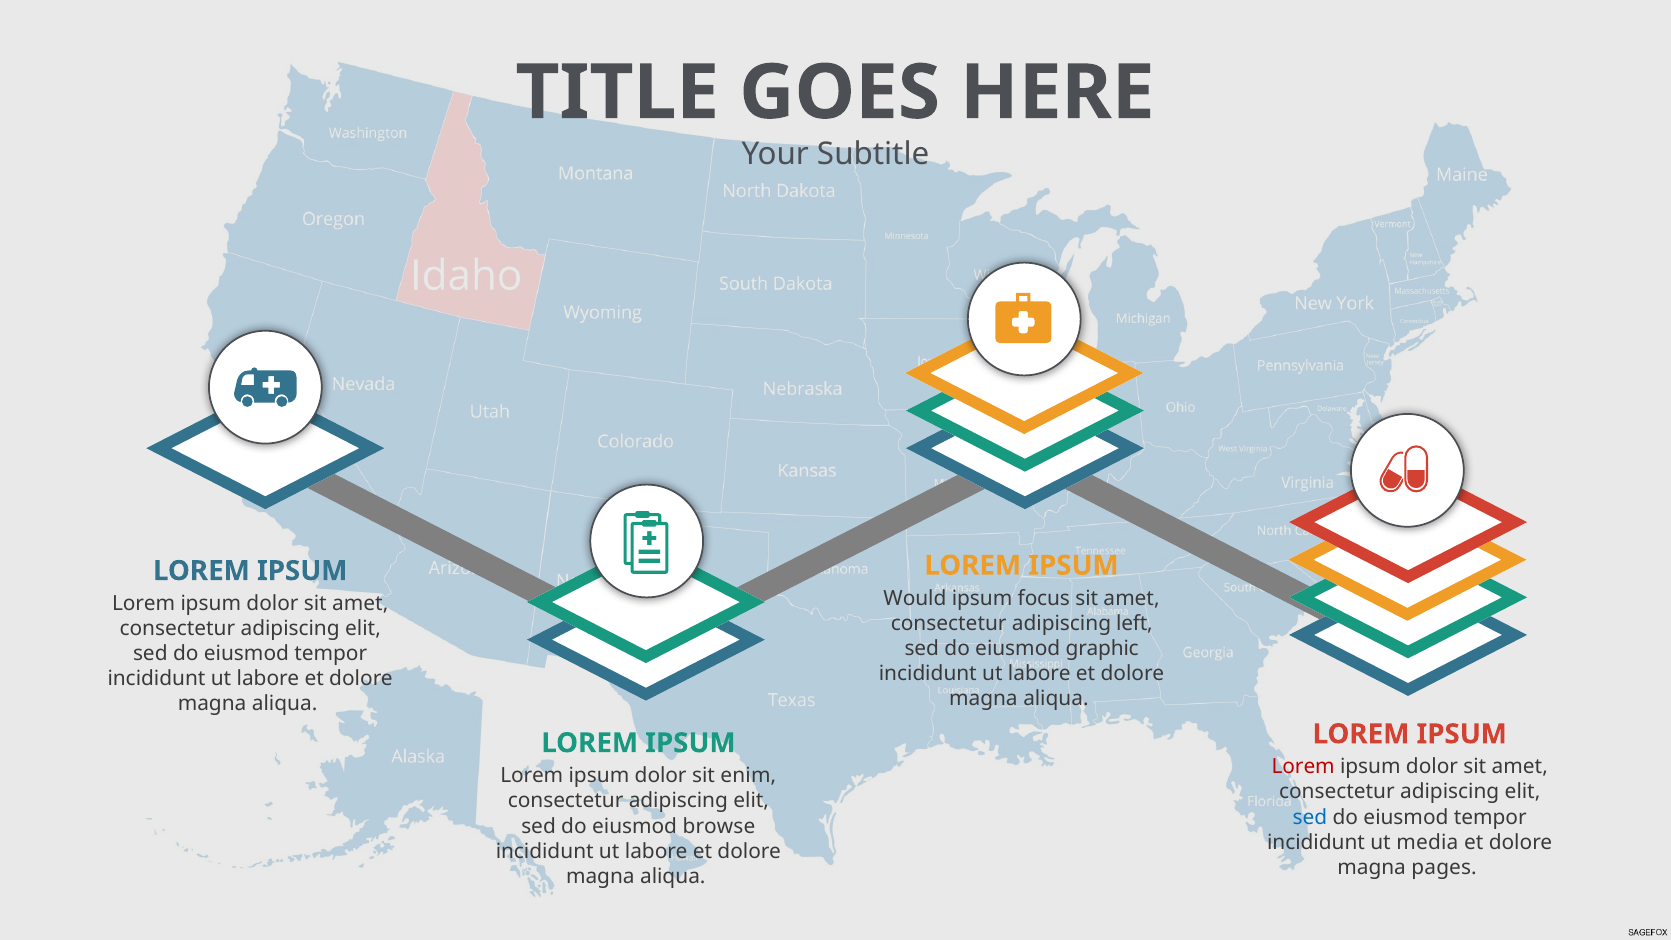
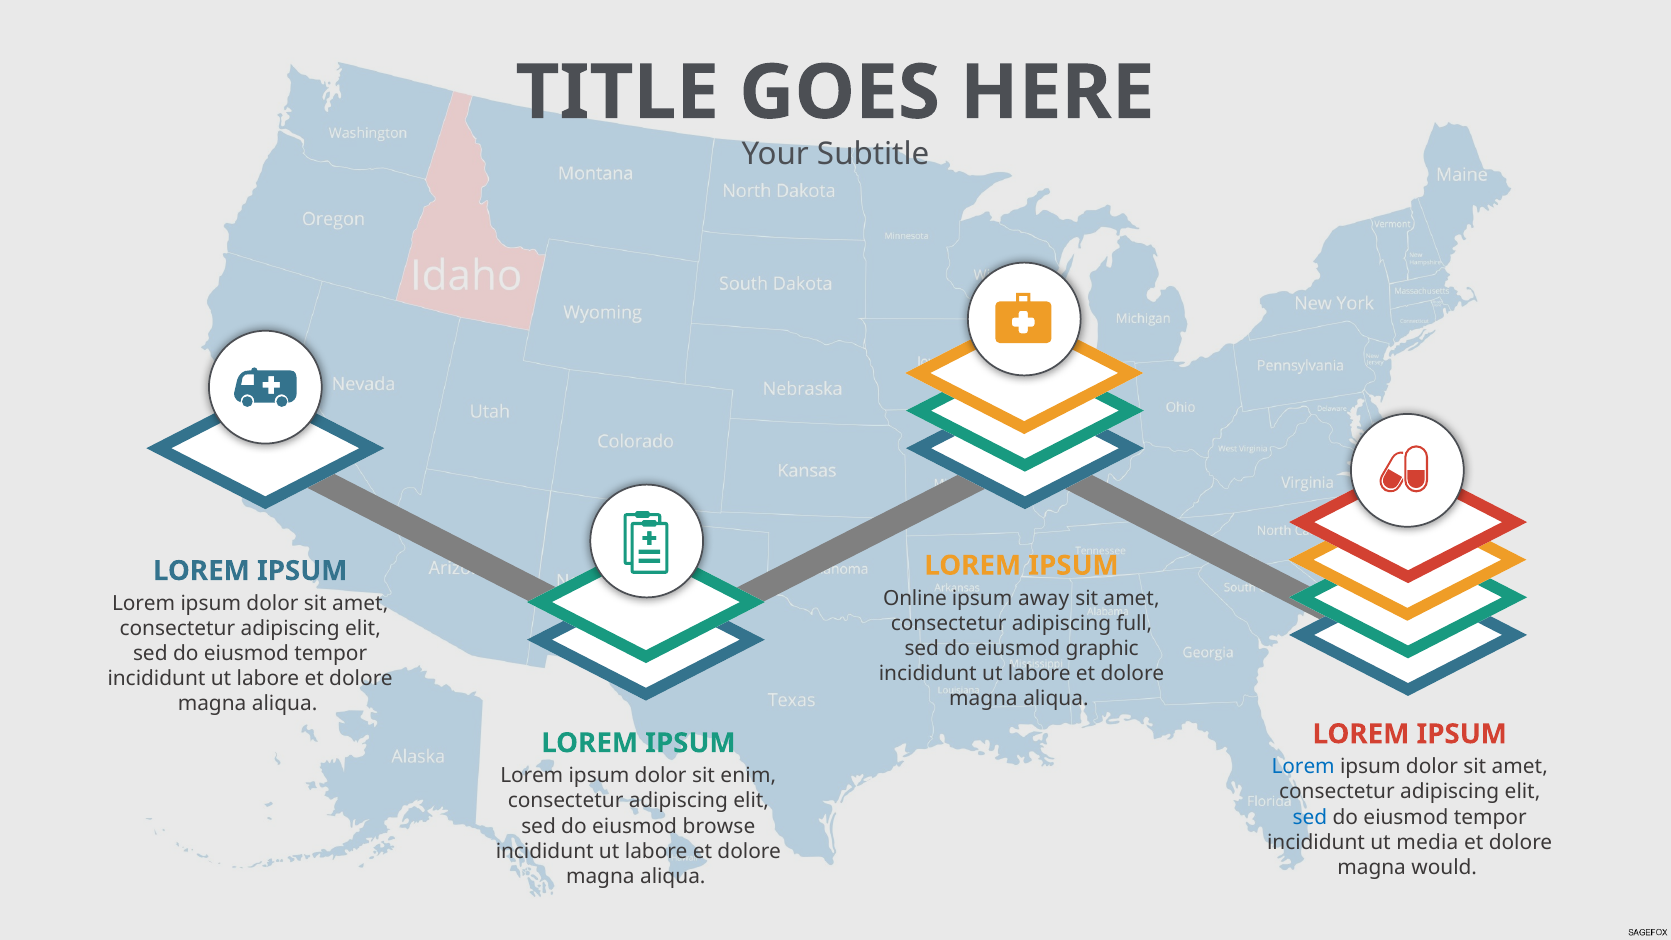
Would: Would -> Online
focus: focus -> away
left: left -> full
Lorem at (1303, 767) colour: red -> blue
pages: pages -> would
